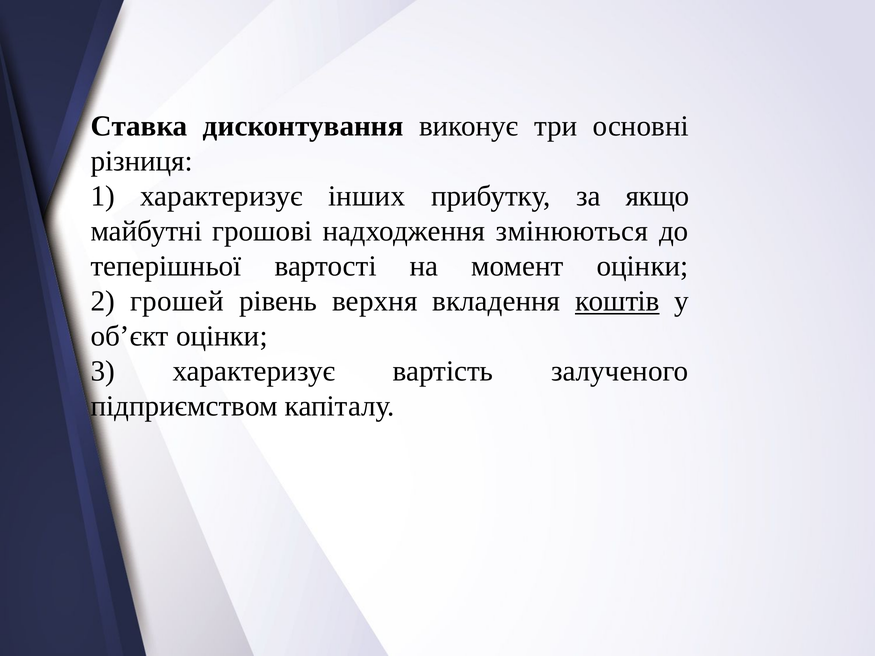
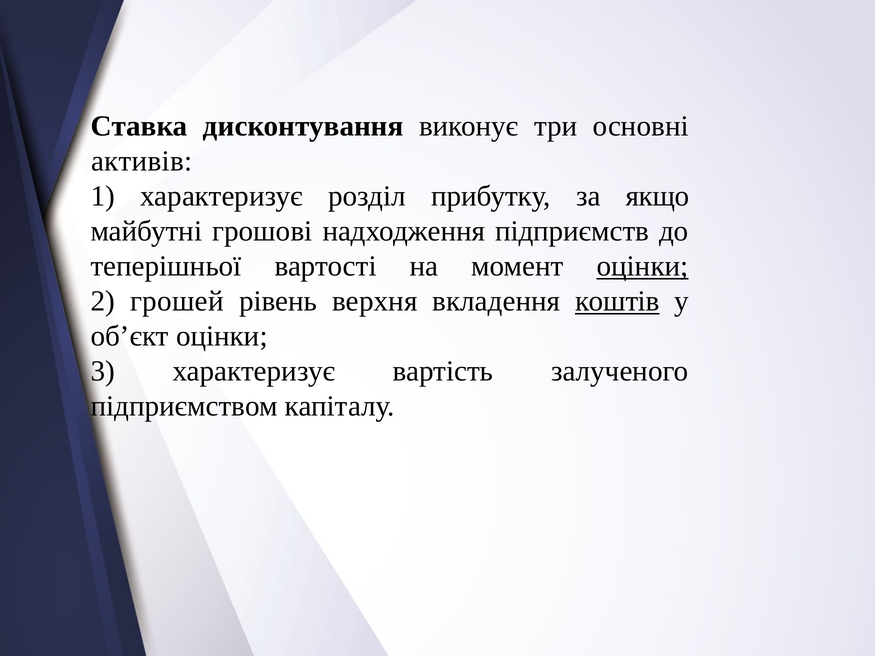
різниця: різниця -> активів
інших: інших -> розділ
змінюються: змінюються -> підприємств
оцінки at (643, 266) underline: none -> present
